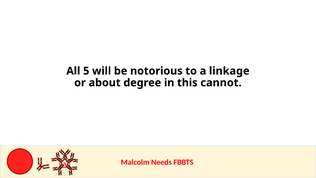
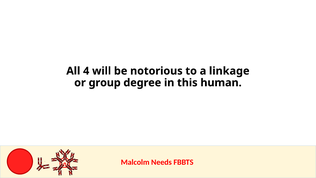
5: 5 -> 4
about: about -> group
cannot: cannot -> human
